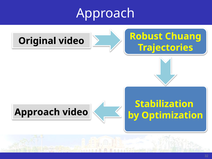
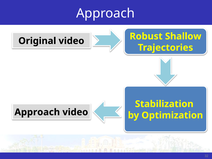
Chuang: Chuang -> Shallow
